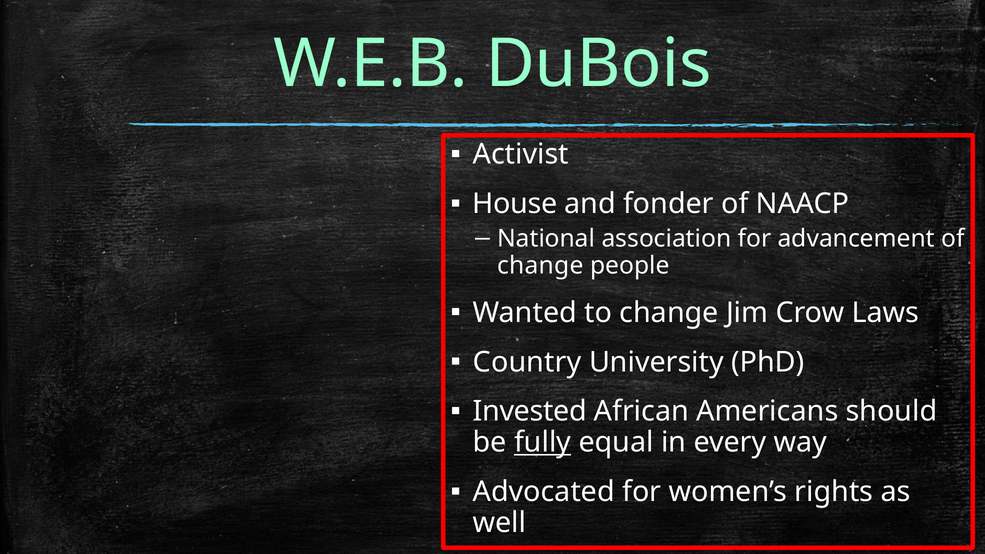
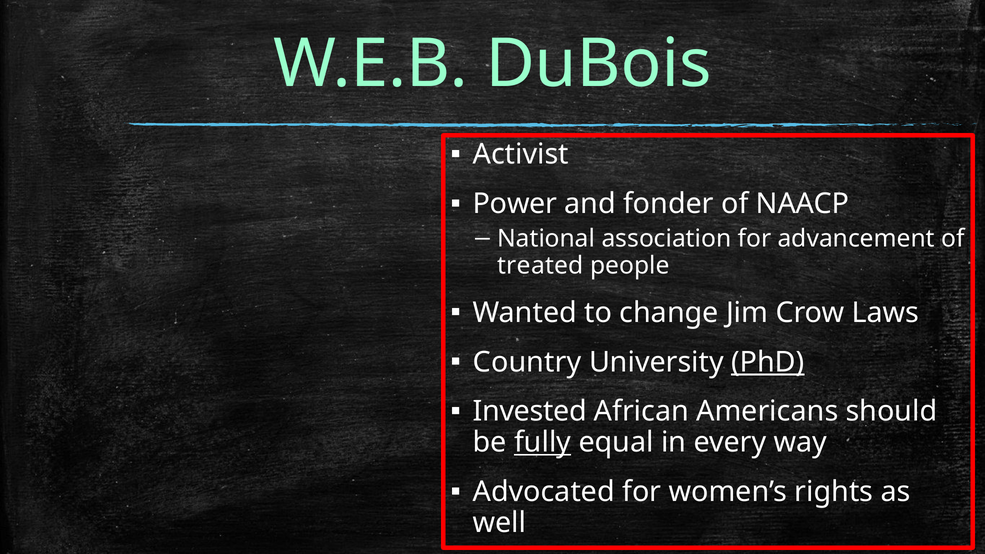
House: House -> Power
change at (540, 266): change -> treated
PhD underline: none -> present
